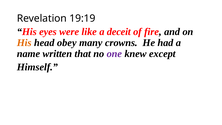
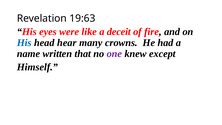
19:19: 19:19 -> 19:63
His at (24, 43) colour: orange -> blue
obey: obey -> hear
